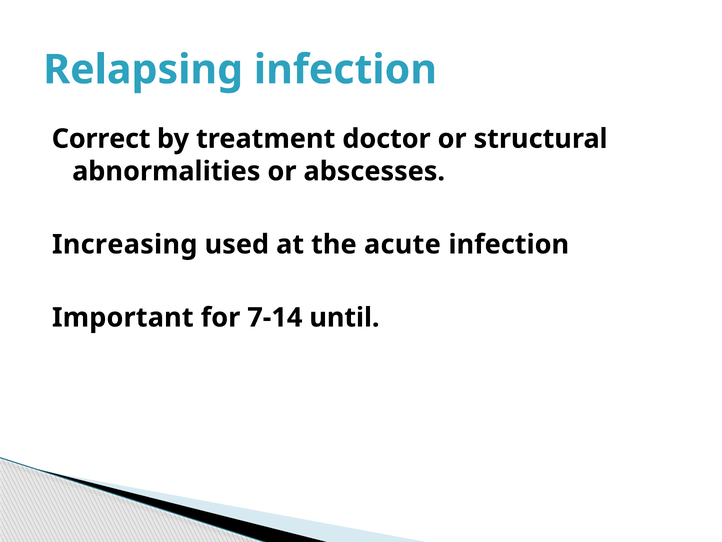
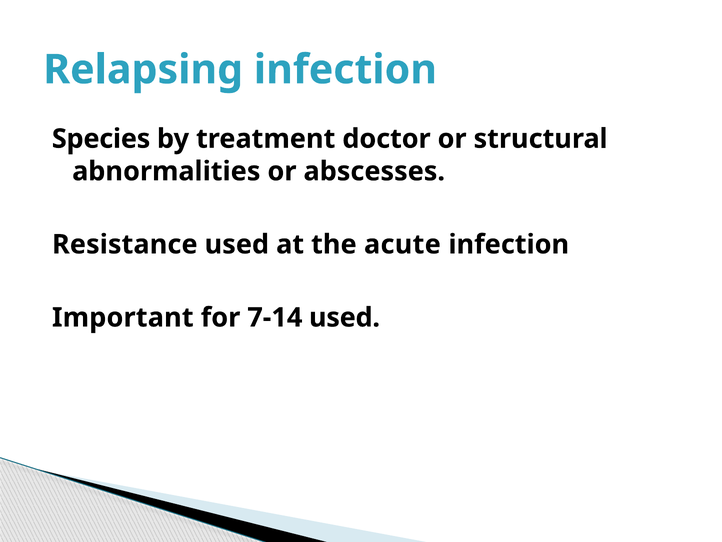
Correct: Correct -> Species
Increasing: Increasing -> Resistance
7-14 until: until -> used
